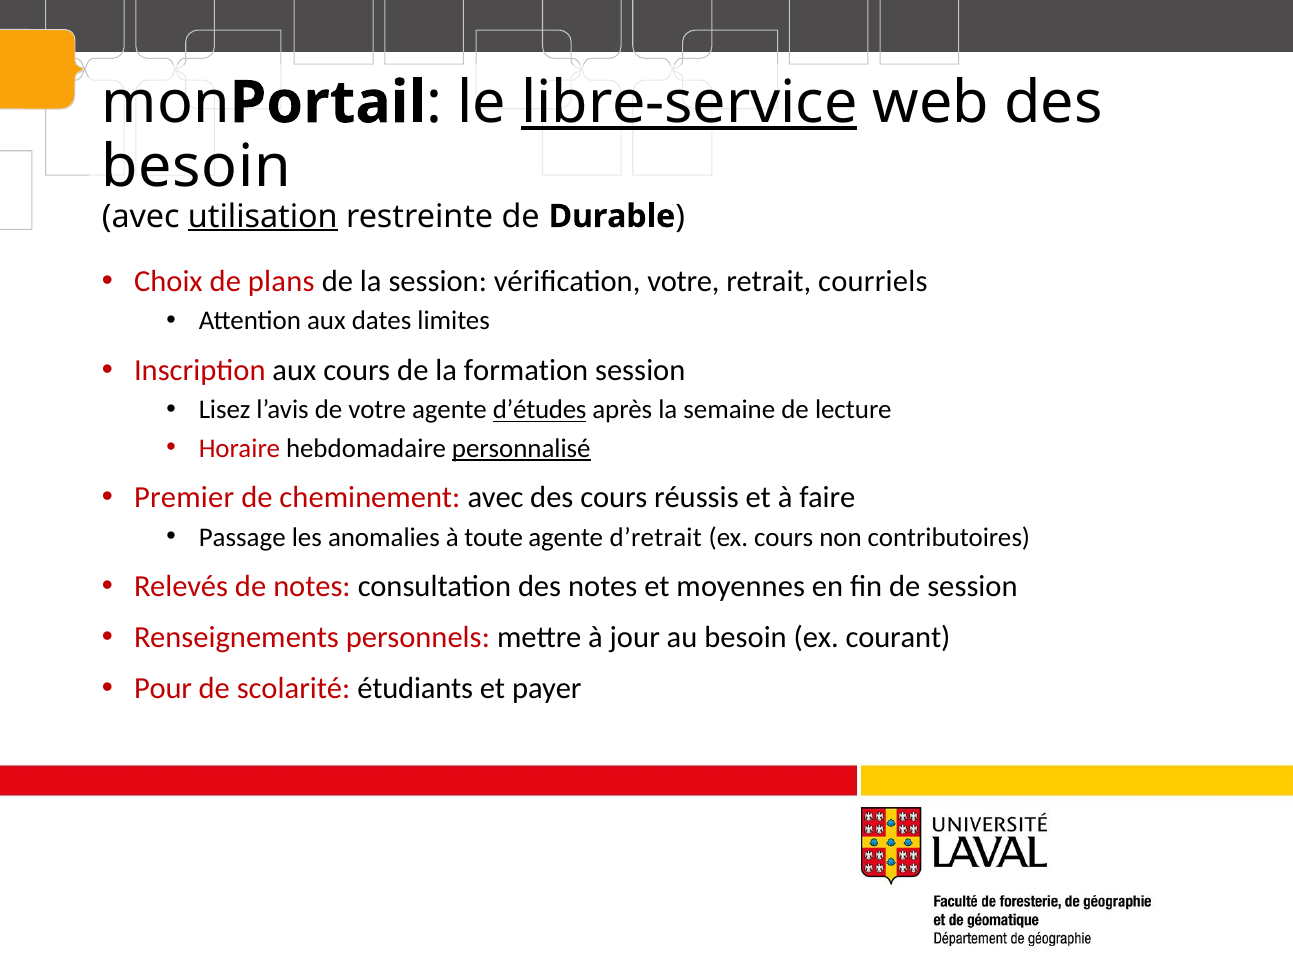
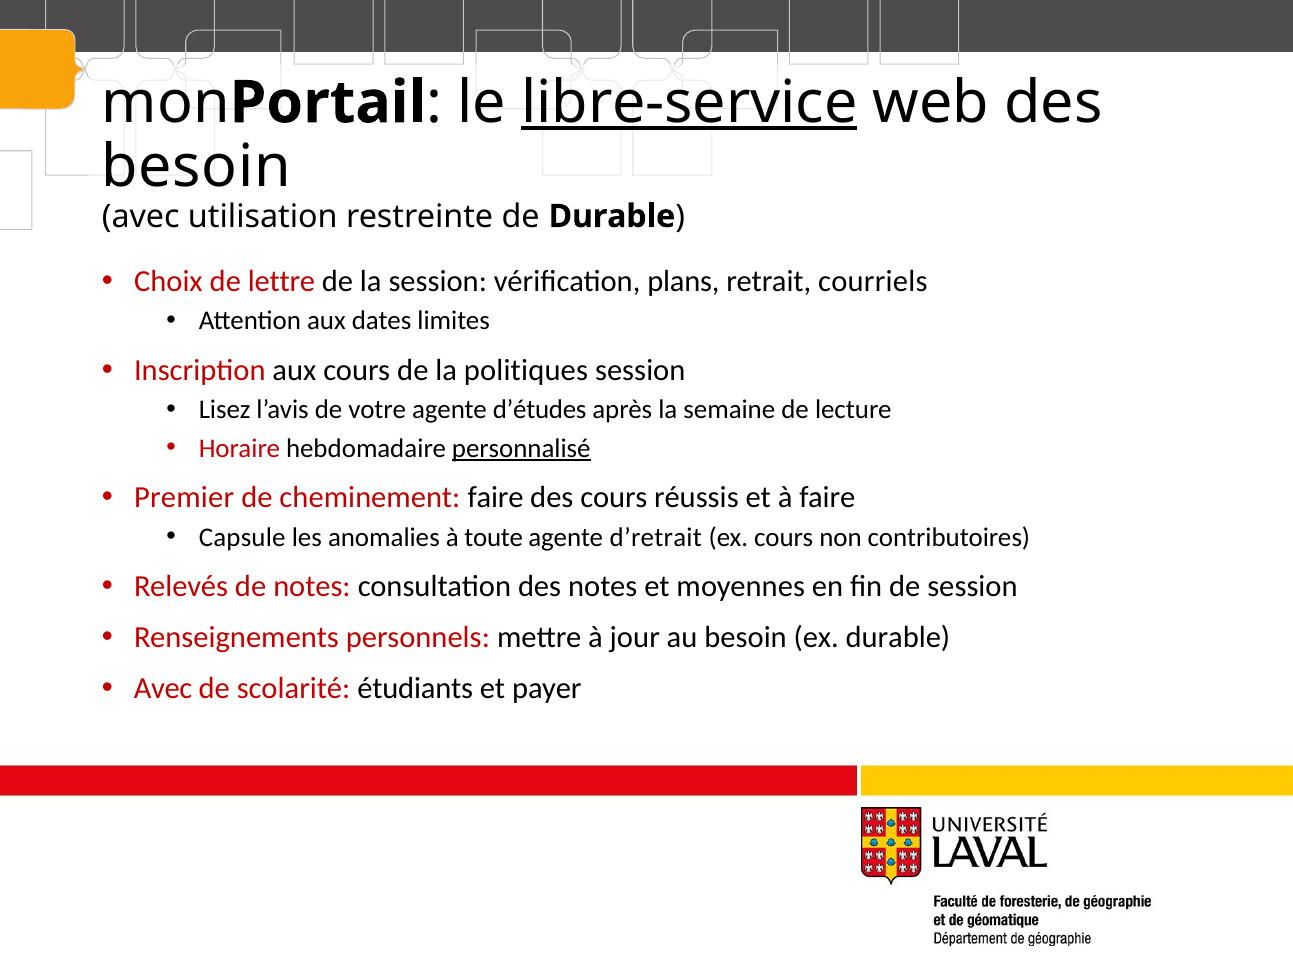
utilisation underline: present -> none
plans: plans -> lettre
vérification votre: votre -> plans
formation: formation -> politiques
d’études underline: present -> none
cheminement avec: avec -> faire
Passage: Passage -> Capsule
ex courant: courant -> durable
Pour at (163, 688): Pour -> Avec
